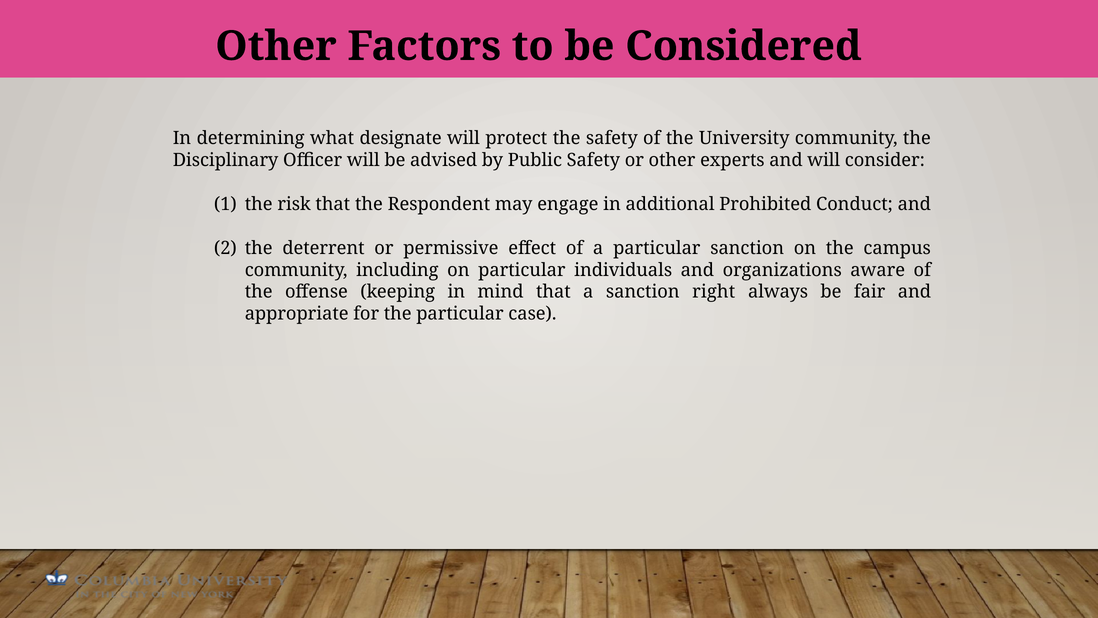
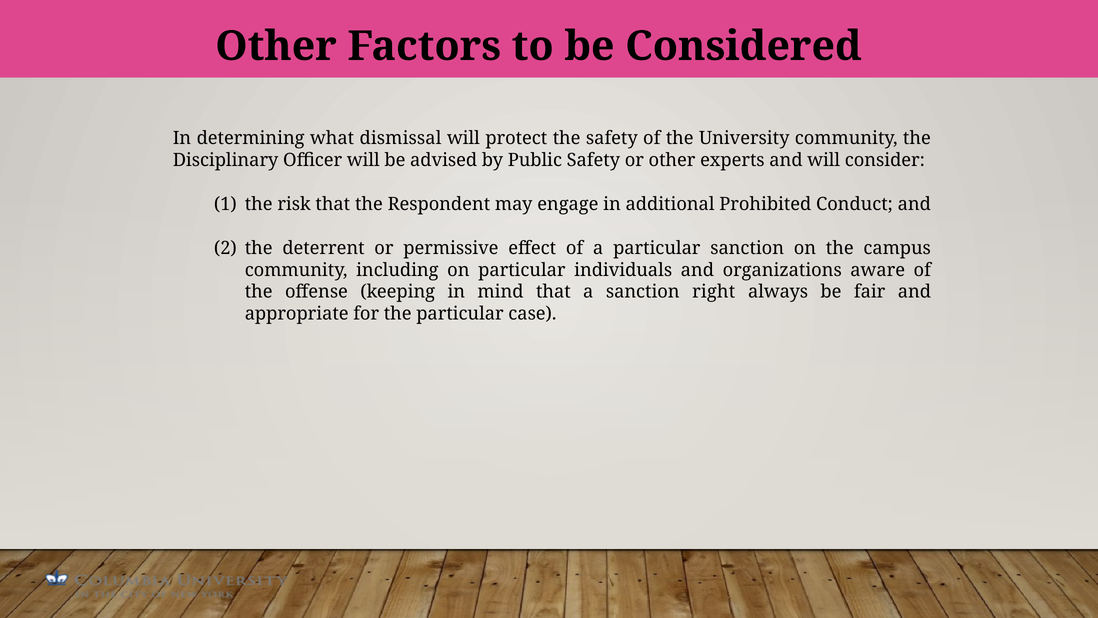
designate: designate -> dismissal
